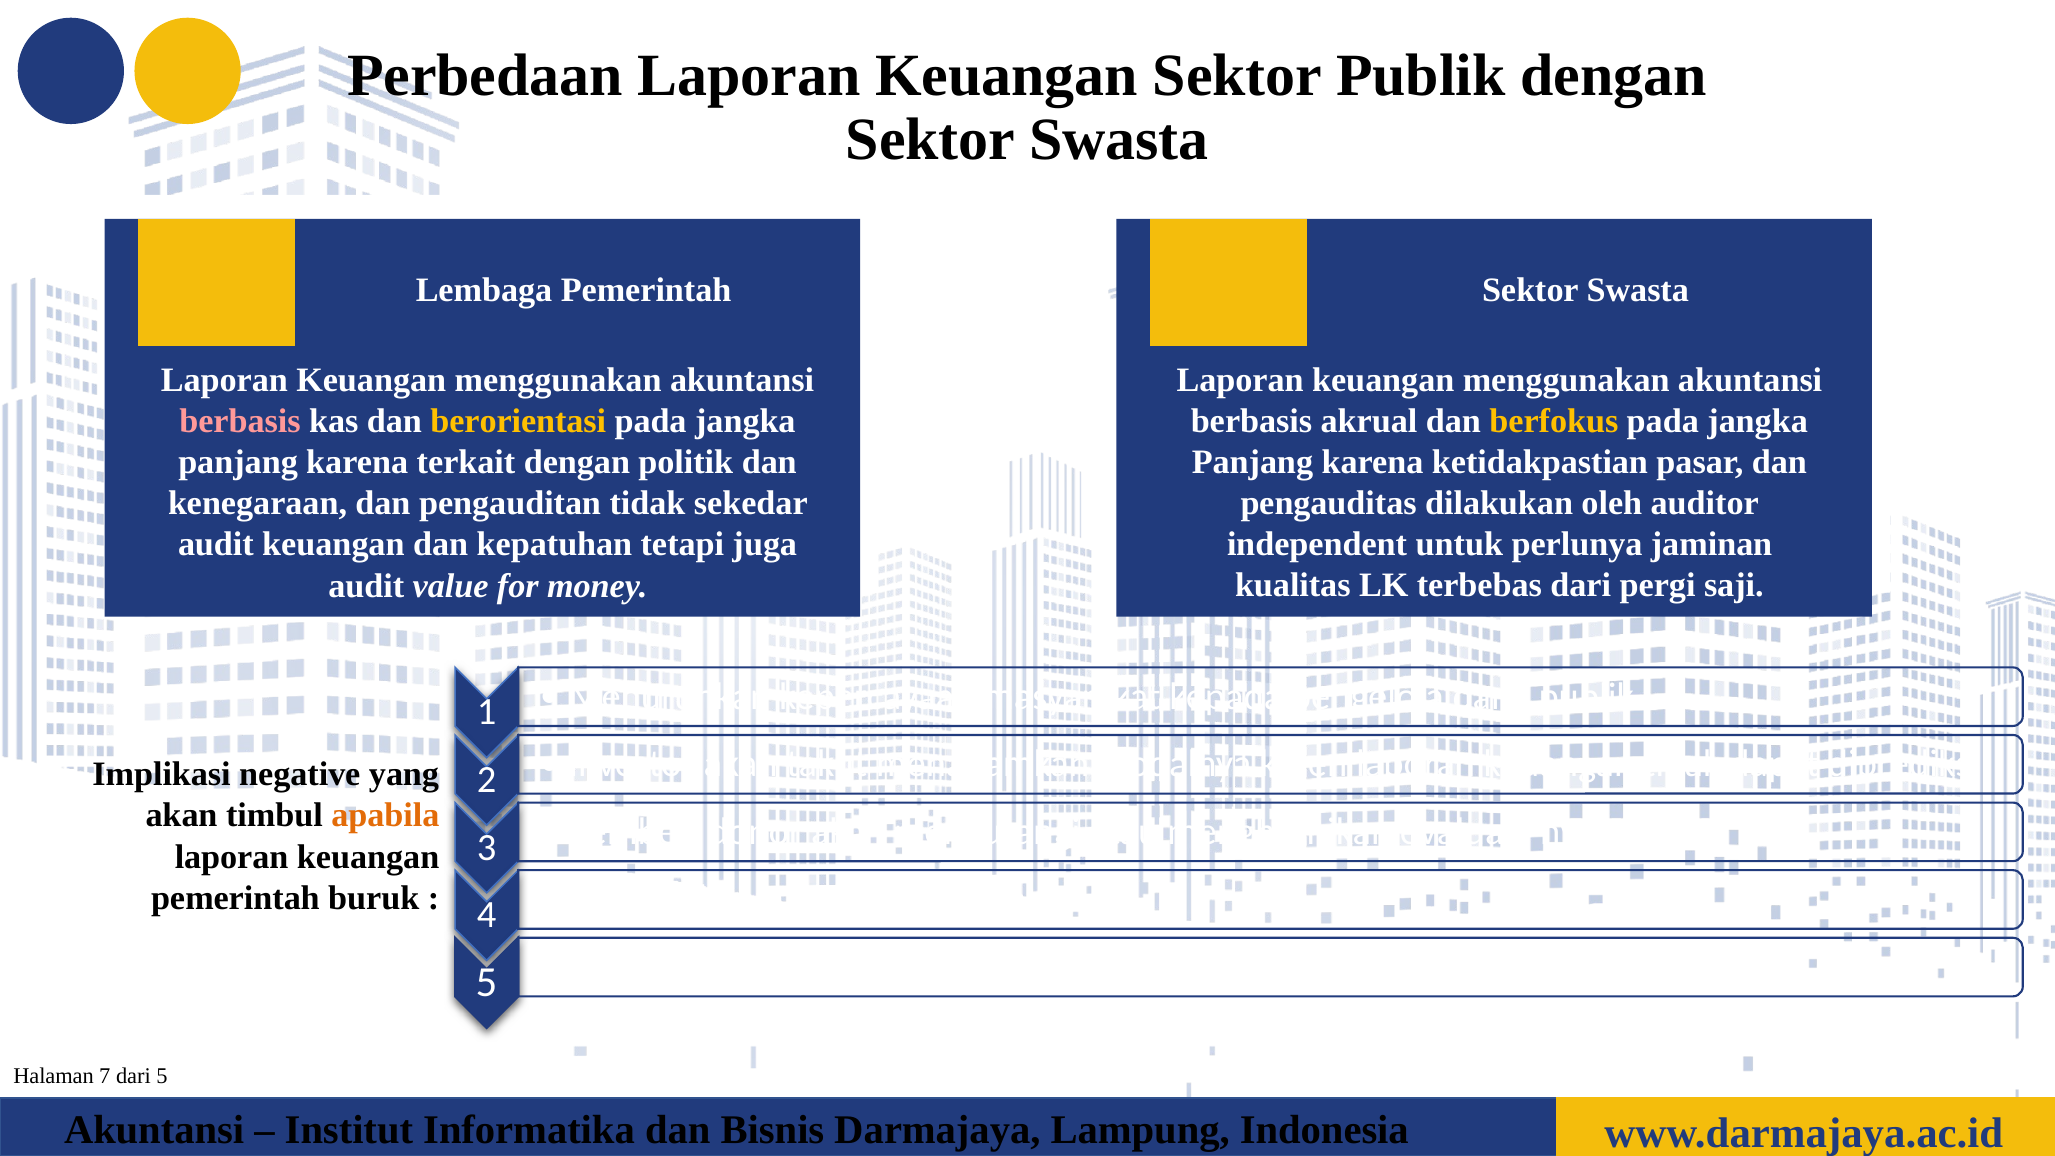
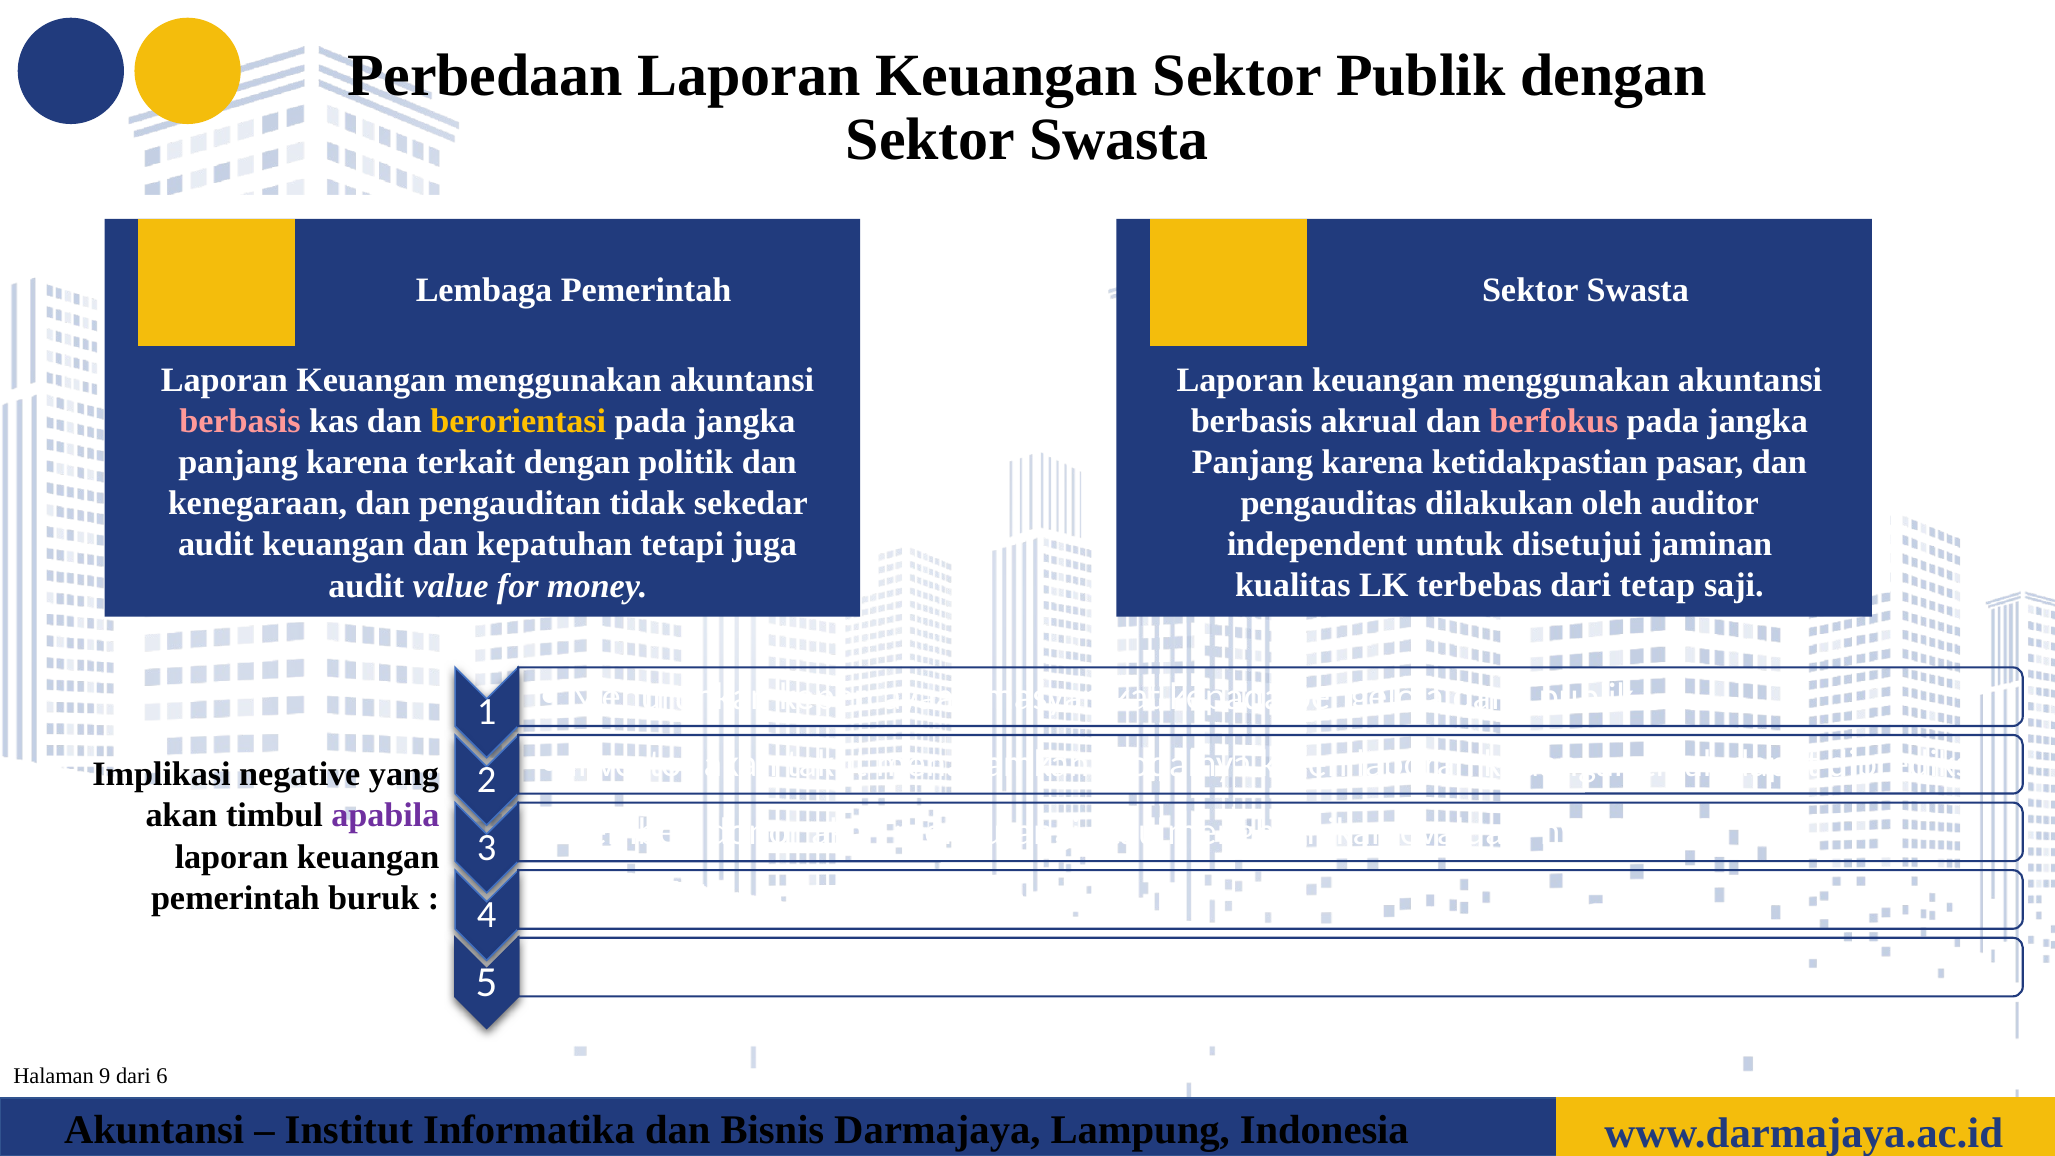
berfokus colour: yellow -> pink
perlunya: perlunya -> disetujui
pergi: pergi -> tetap
apabila colour: orange -> purple
7: 7 -> 9
dari 5: 5 -> 6
